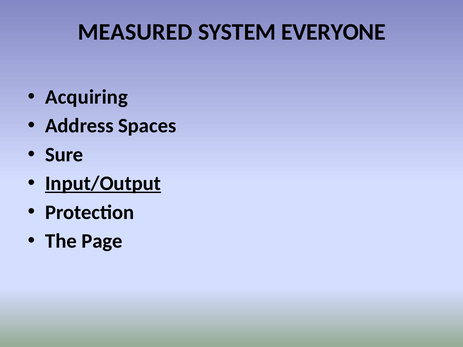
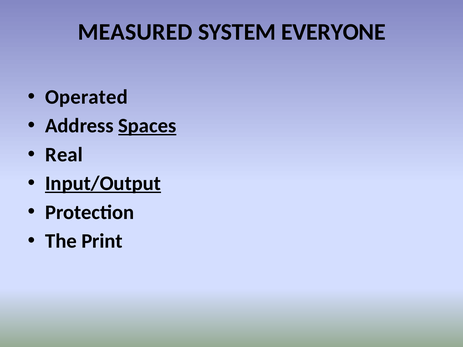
Acquiring: Acquiring -> Operated
Spaces underline: none -> present
Sure: Sure -> Real
Page: Page -> Print
